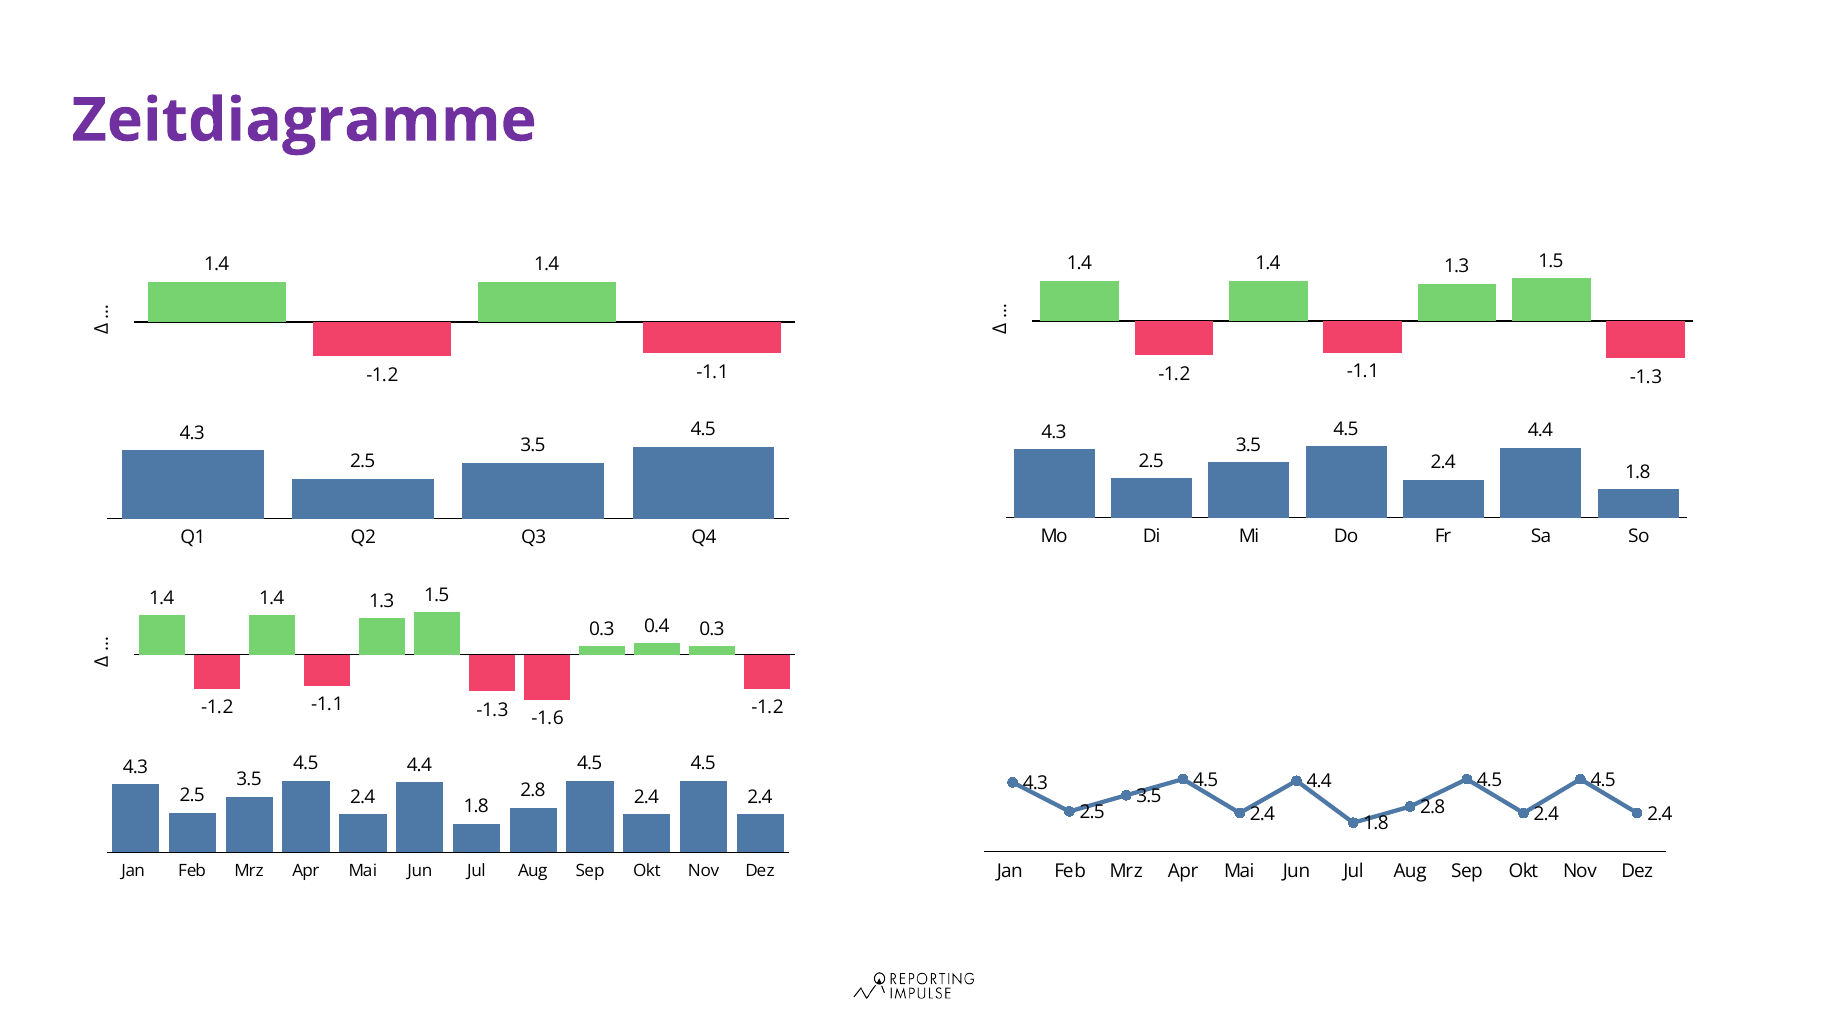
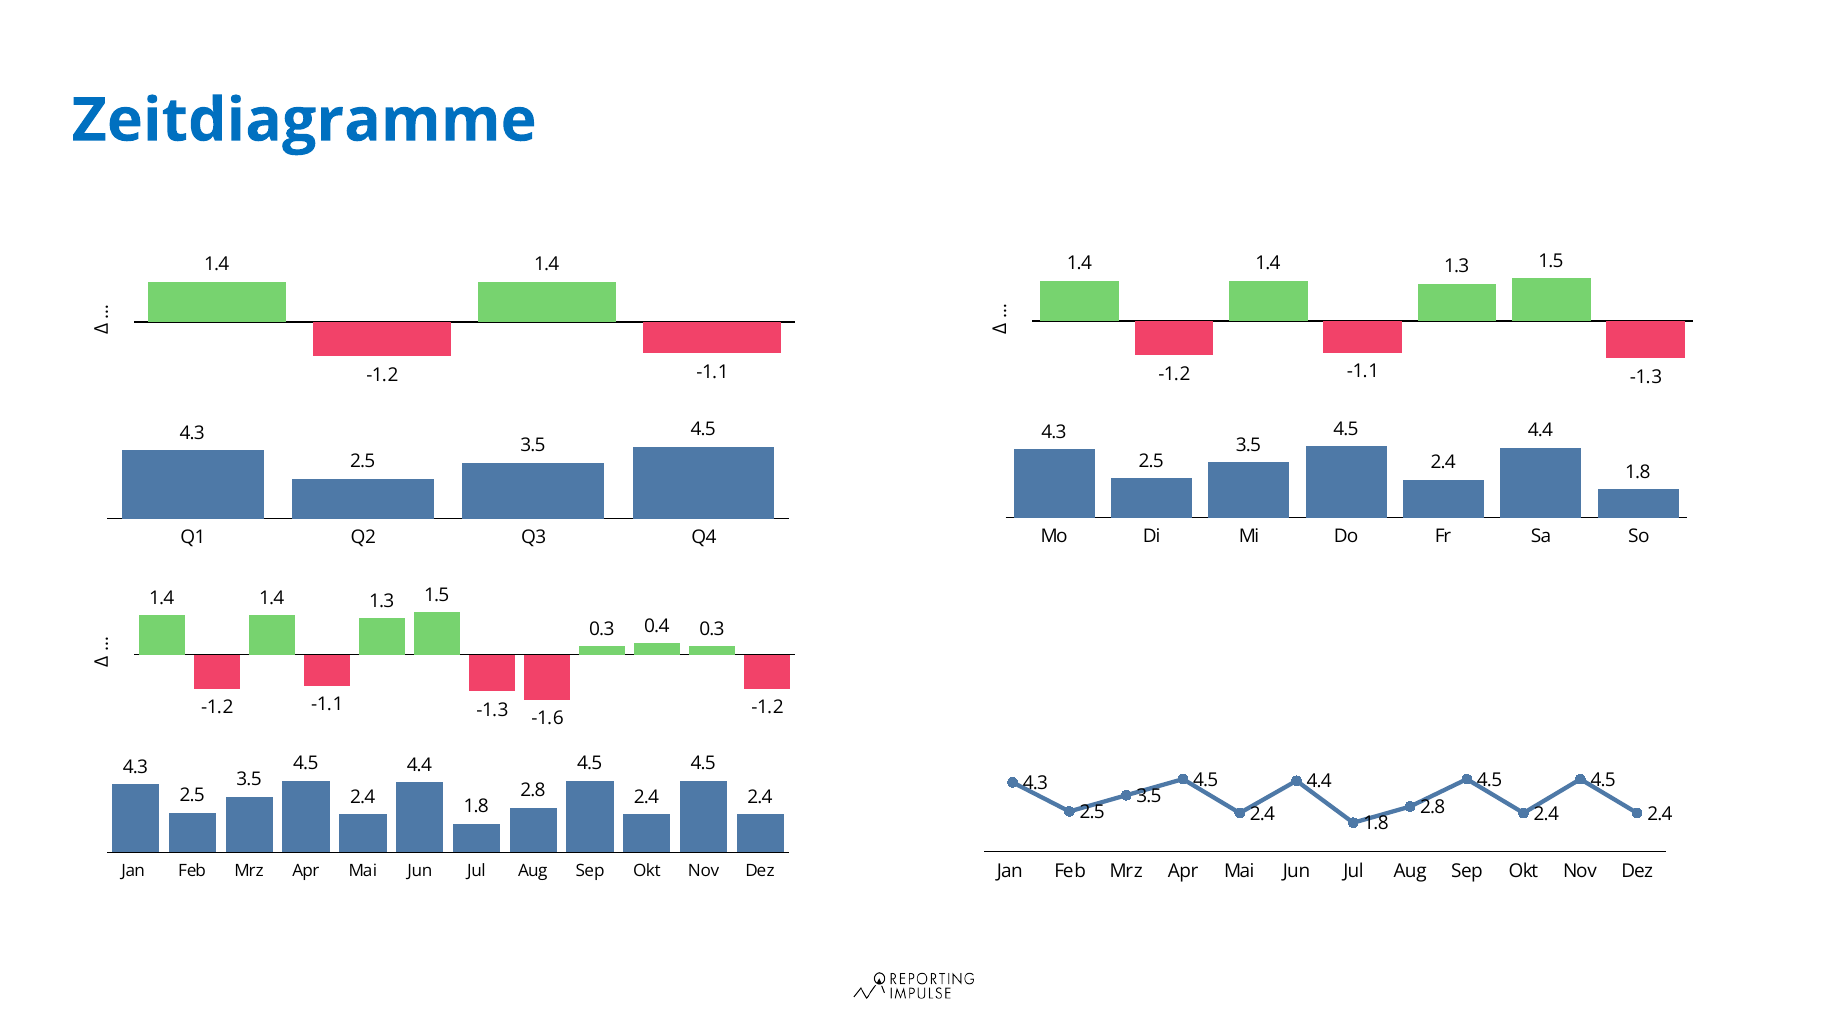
Zeitdiagramme colour: purple -> blue
